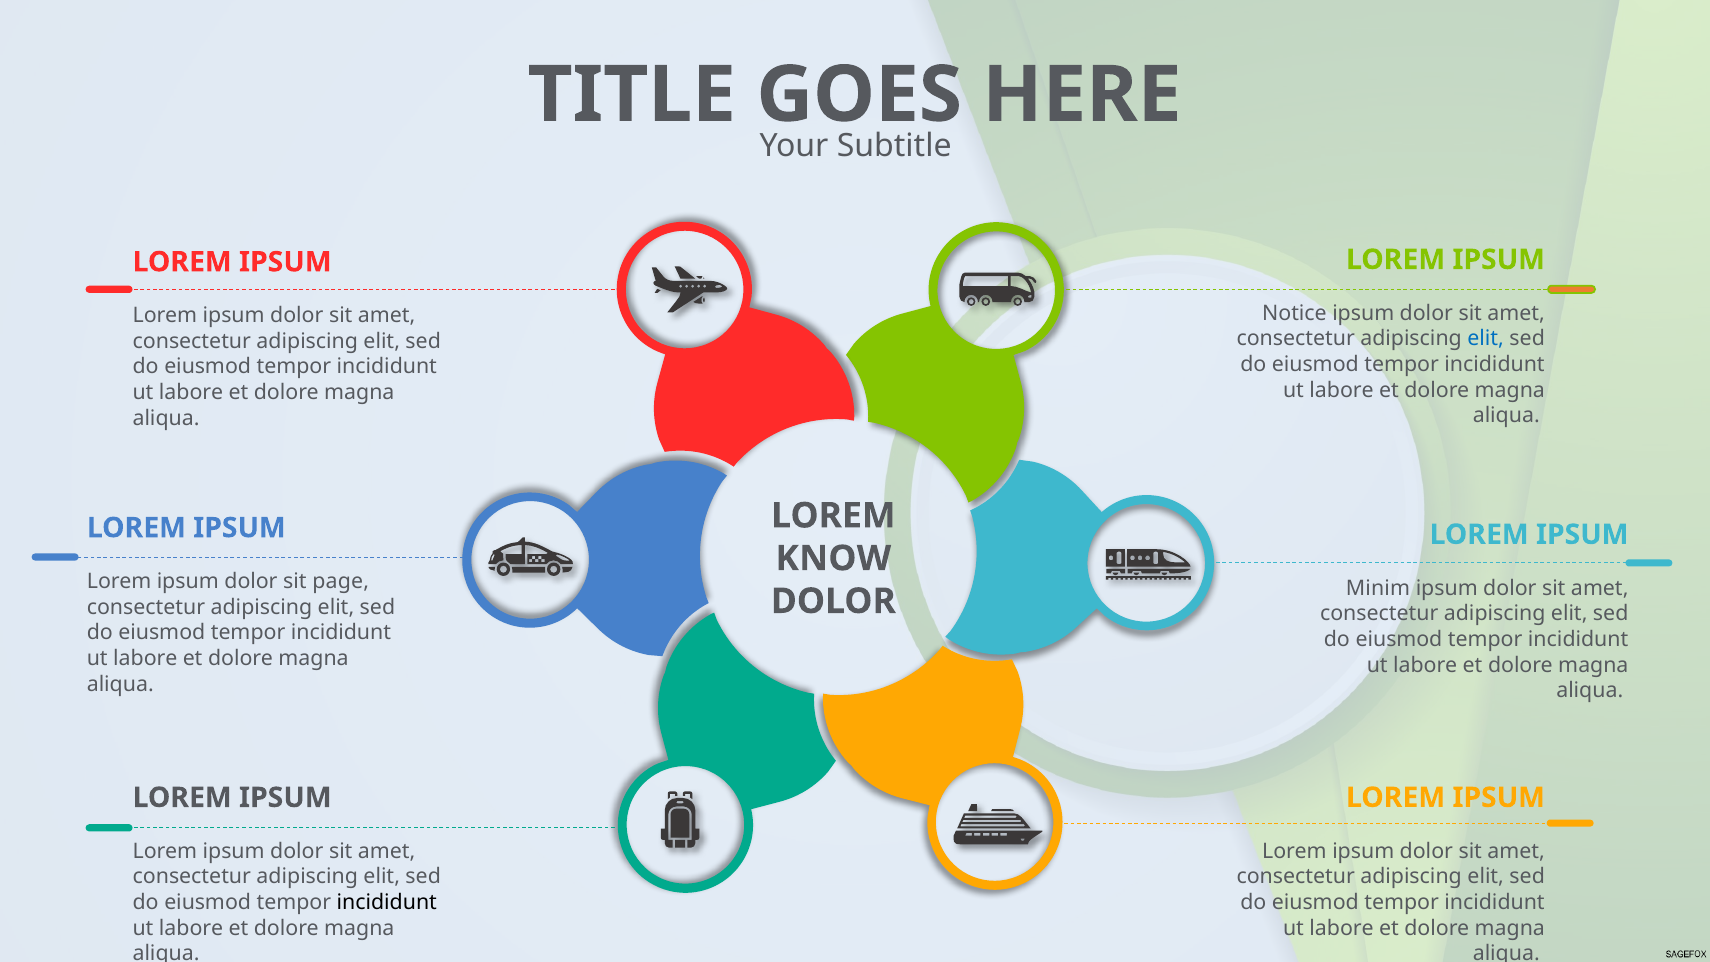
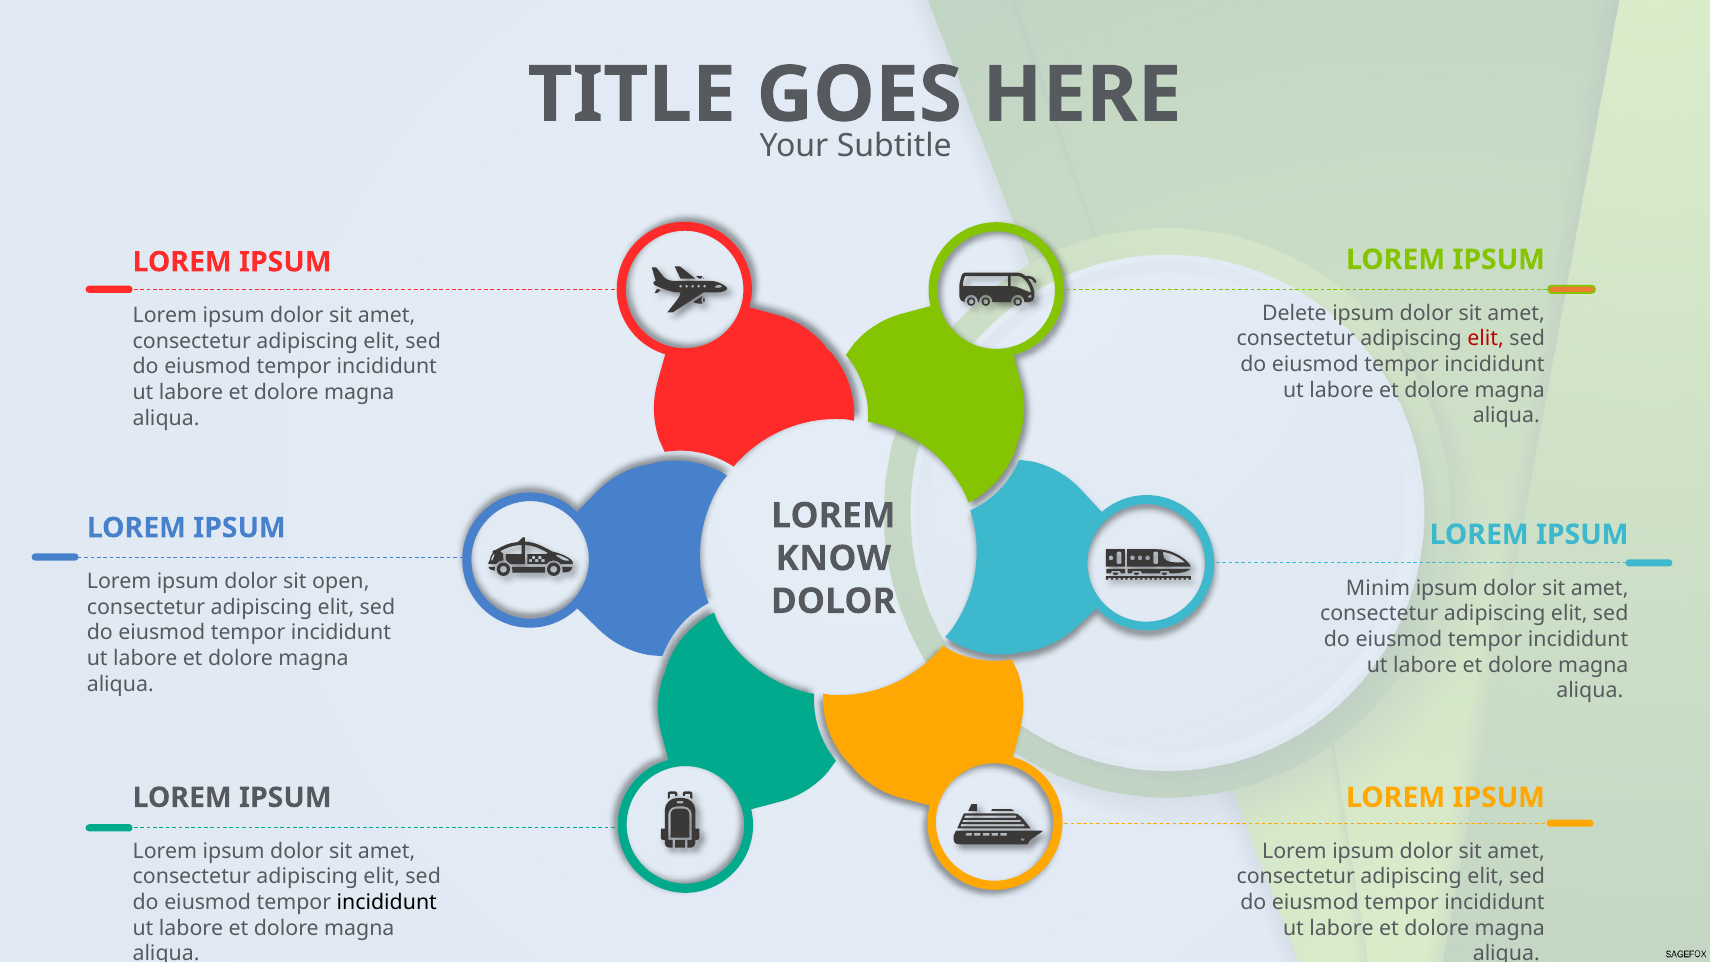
Notice: Notice -> Delete
elit at (1486, 339) colour: blue -> red
page: page -> open
